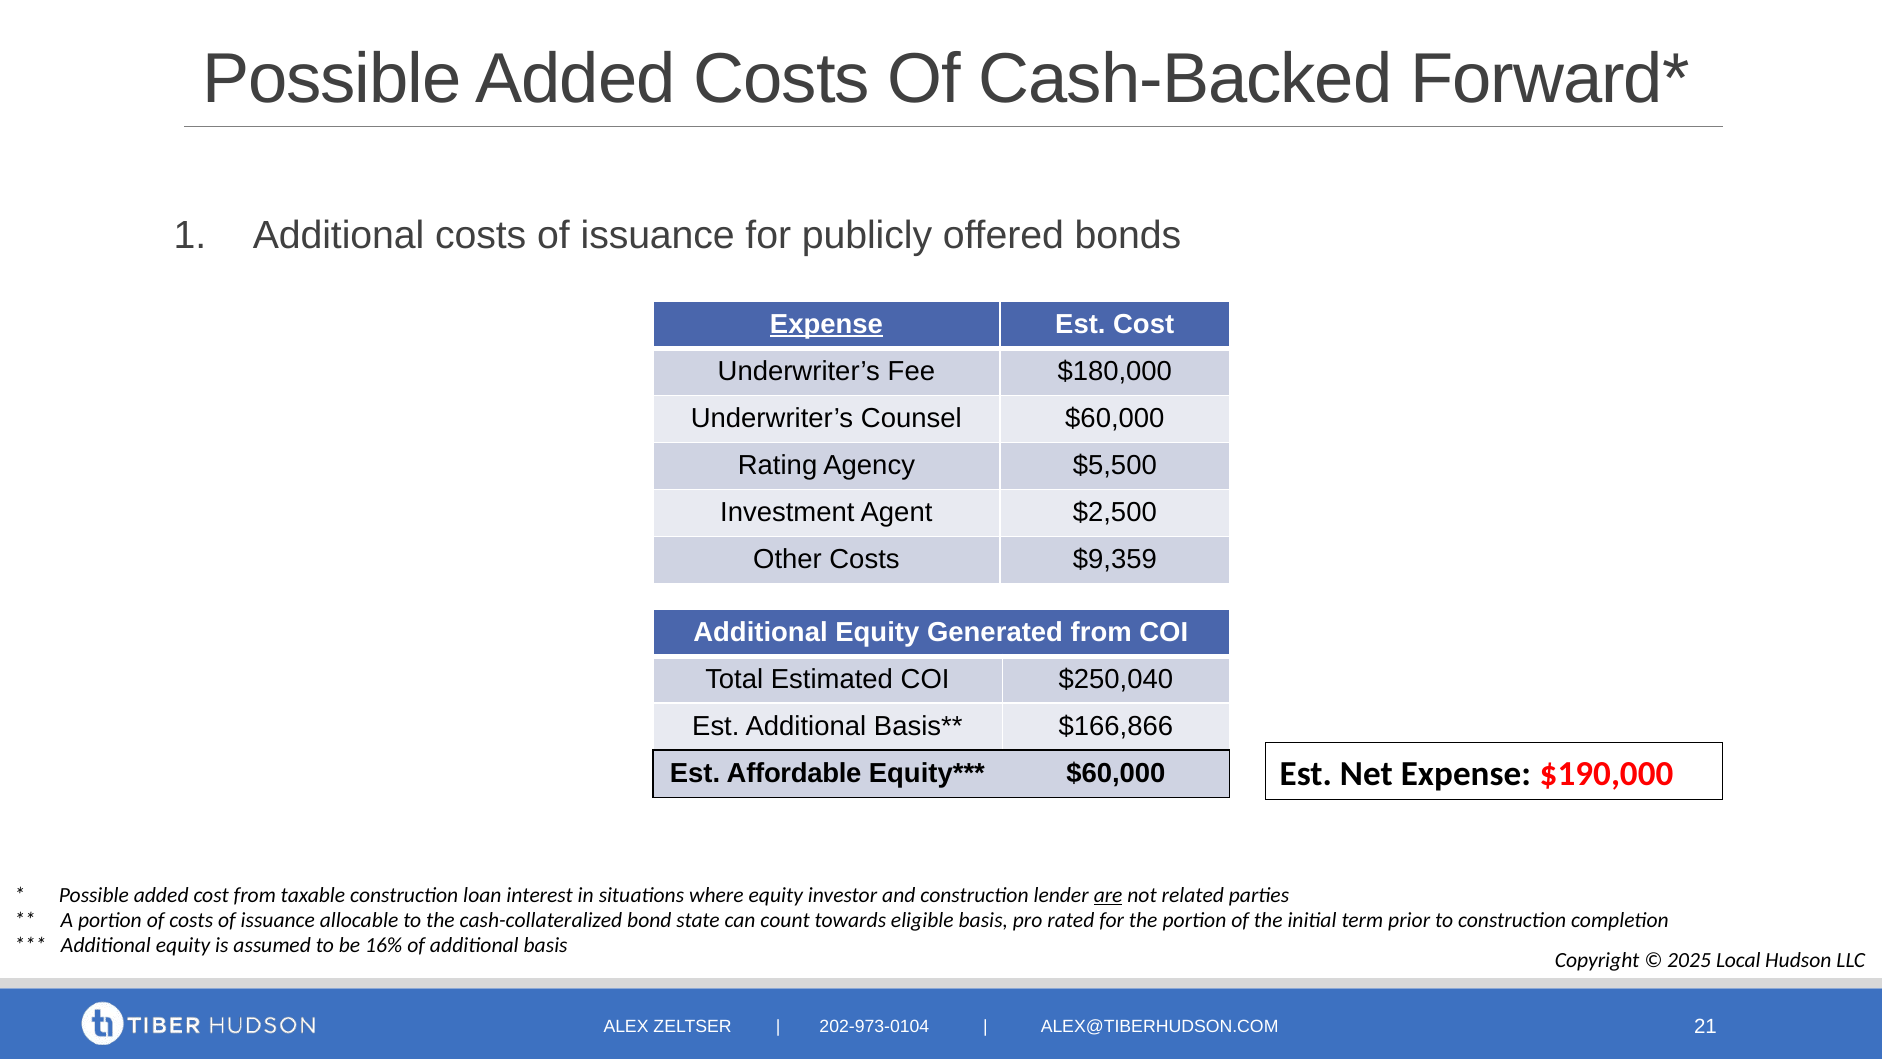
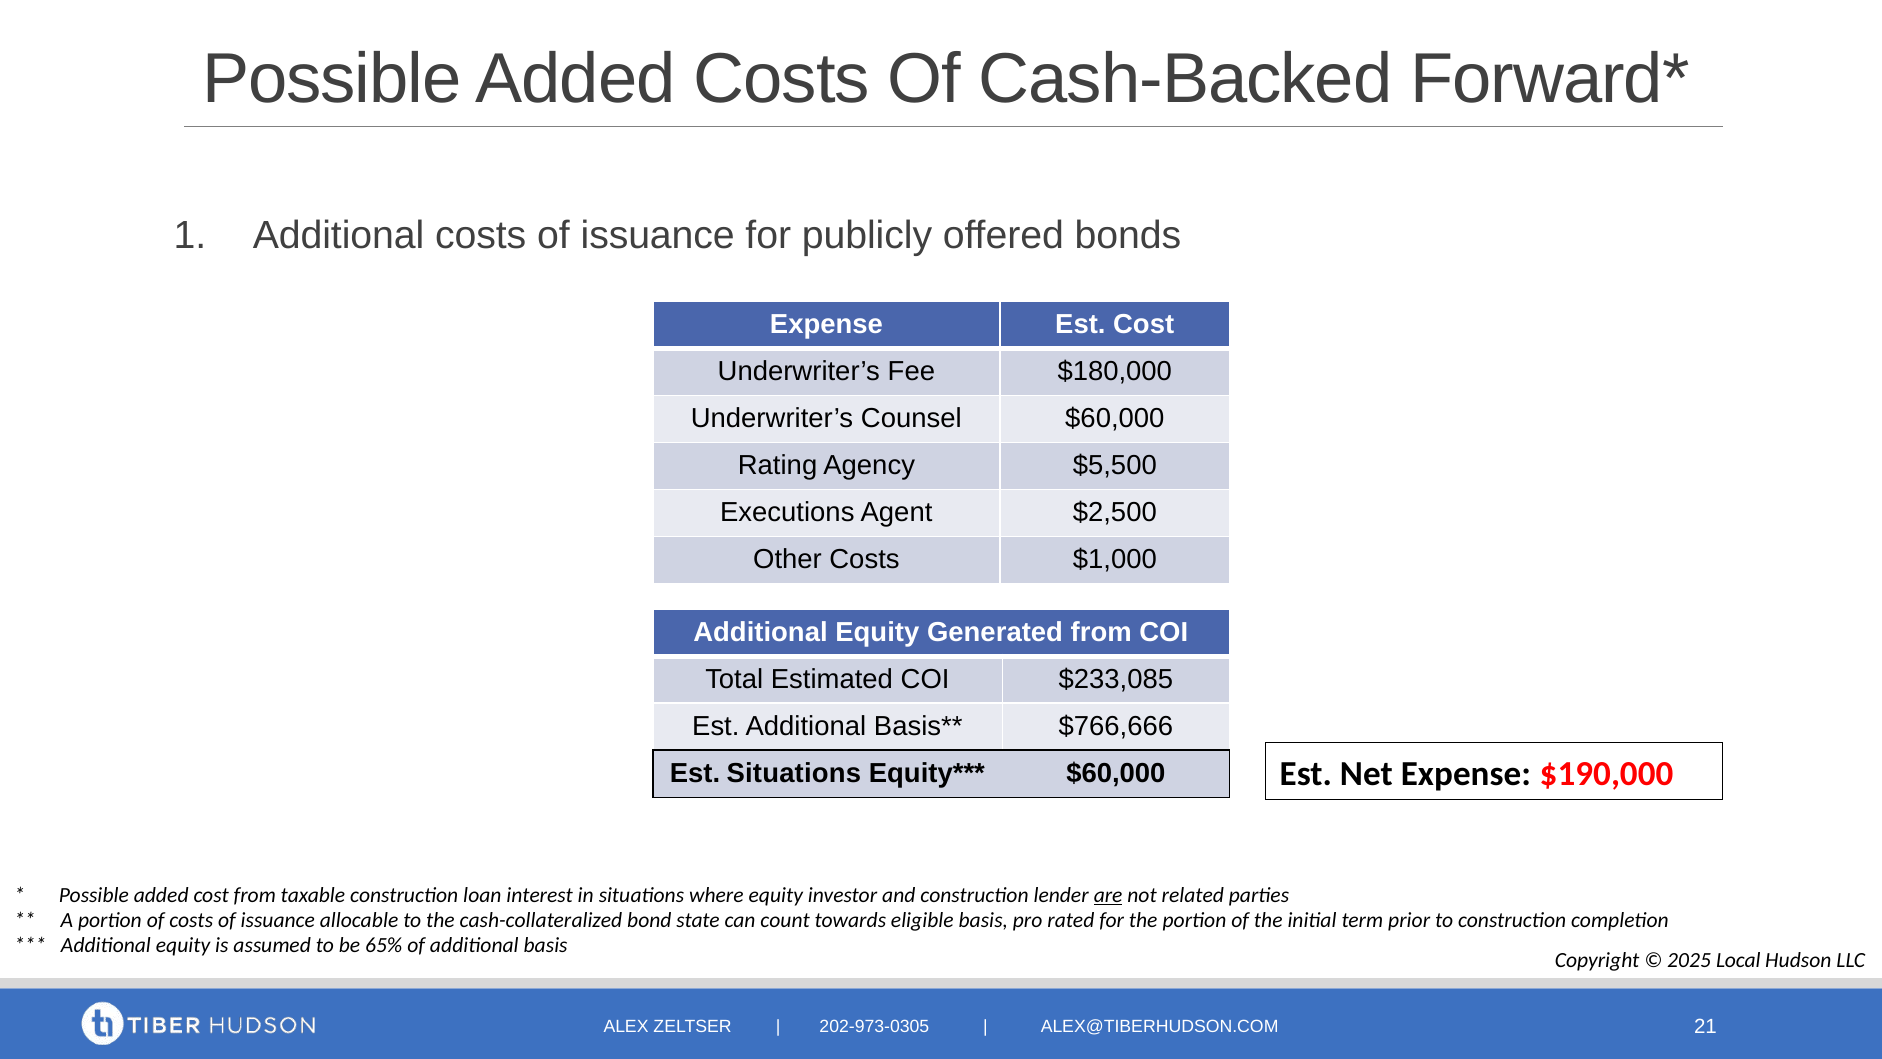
Expense at (826, 324) underline: present -> none
Investment: Investment -> Executions
$9,359: $9,359 -> $1,000
$250,040: $250,040 -> $233,085
$166,866: $166,866 -> $766,666
Est Affordable: Affordable -> Situations
16%: 16% -> 65%
202-973-0104: 202-973-0104 -> 202-973-0305
